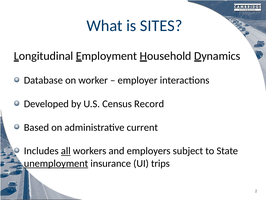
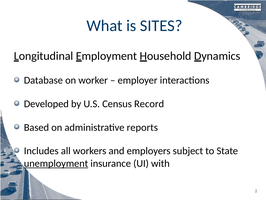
current: current -> reports
all underline: present -> none
trips: trips -> with
